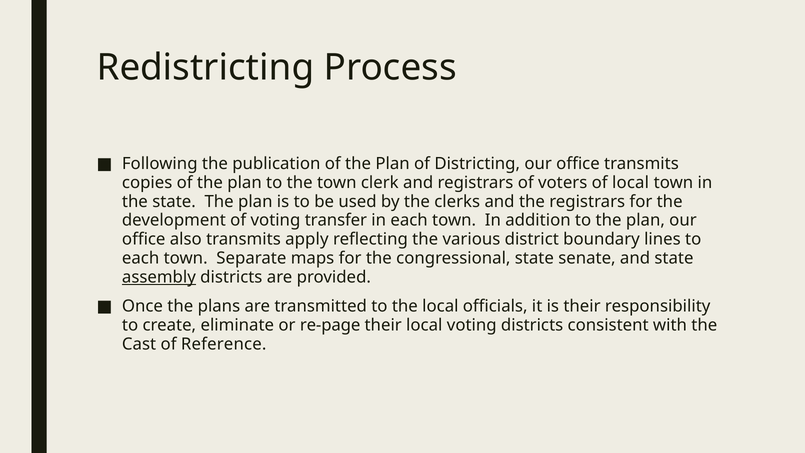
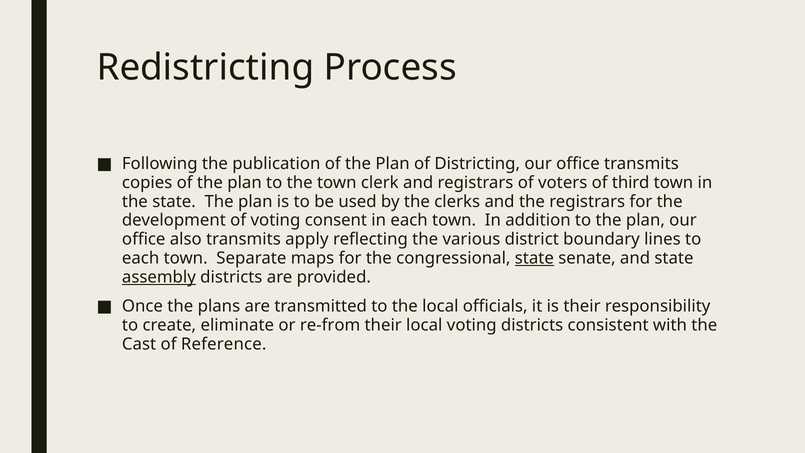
of local: local -> third
transfer: transfer -> consent
state at (534, 258) underline: none -> present
re-page: re-page -> re-from
